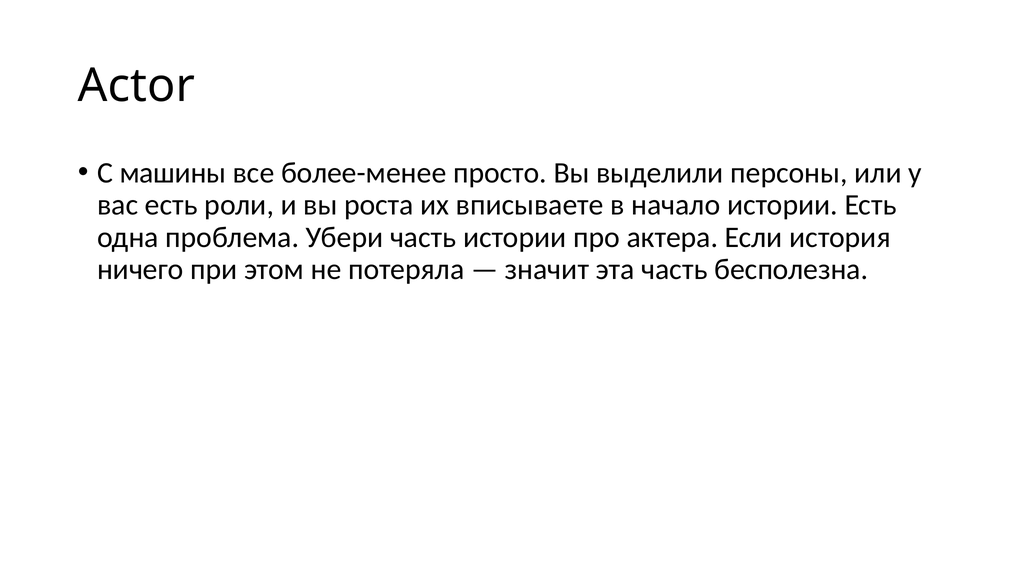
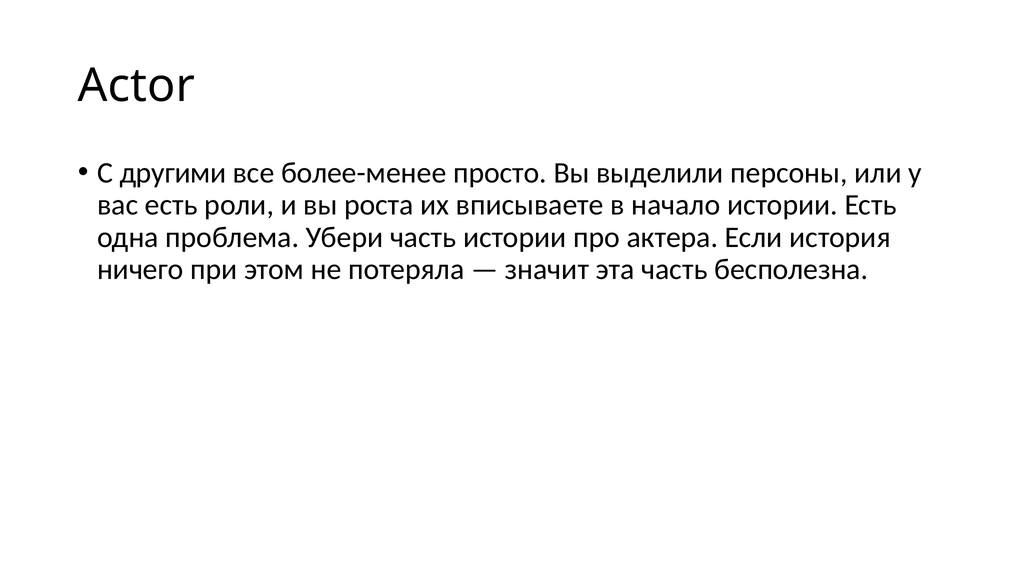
машины: машины -> другими
